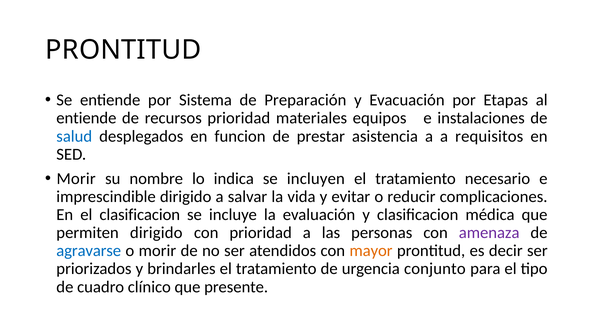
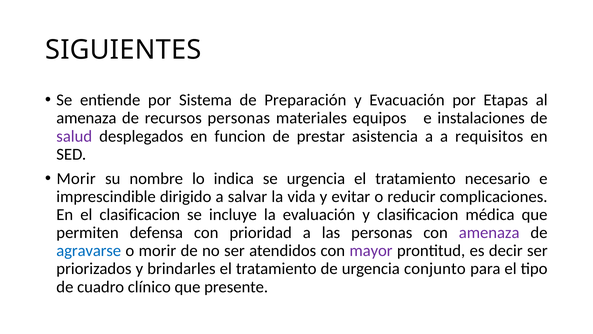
PRONTITUD at (123, 50): PRONTITUD -> SIGUIENTES
entiende at (86, 118): entiende -> amenaza
recursos prioridad: prioridad -> personas
salud colour: blue -> purple
se incluyen: incluyen -> urgencia
permiten dirigido: dirigido -> defensa
mayor colour: orange -> purple
